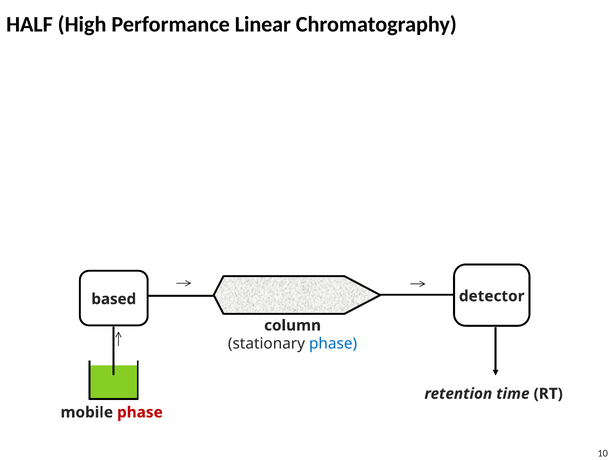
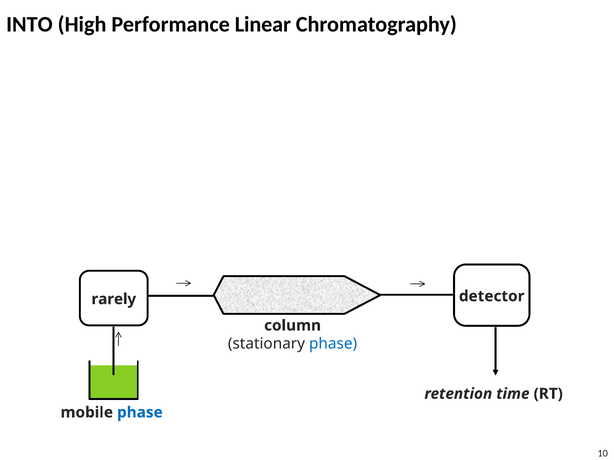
HALF: HALF -> INTO
based: based -> rarely
phase at (140, 413) colour: red -> blue
